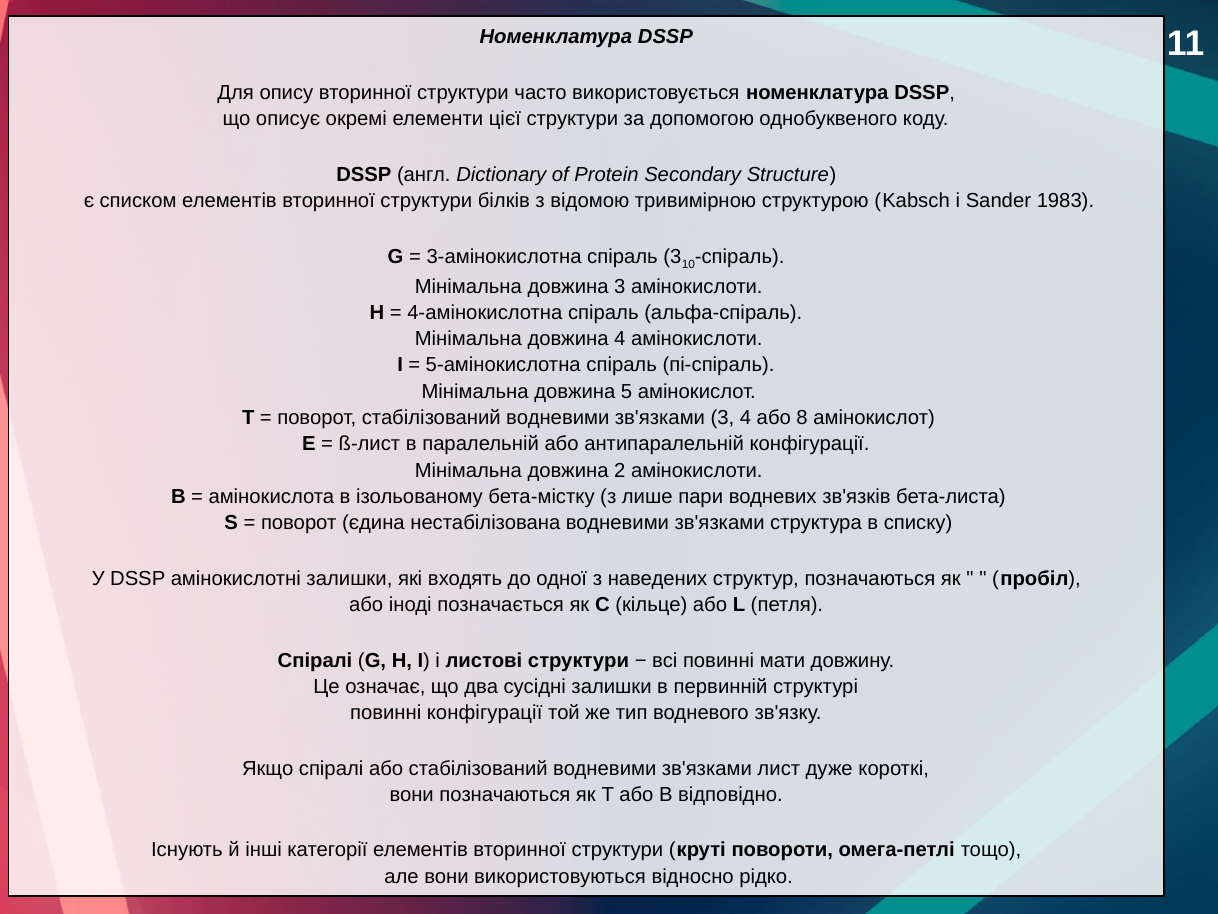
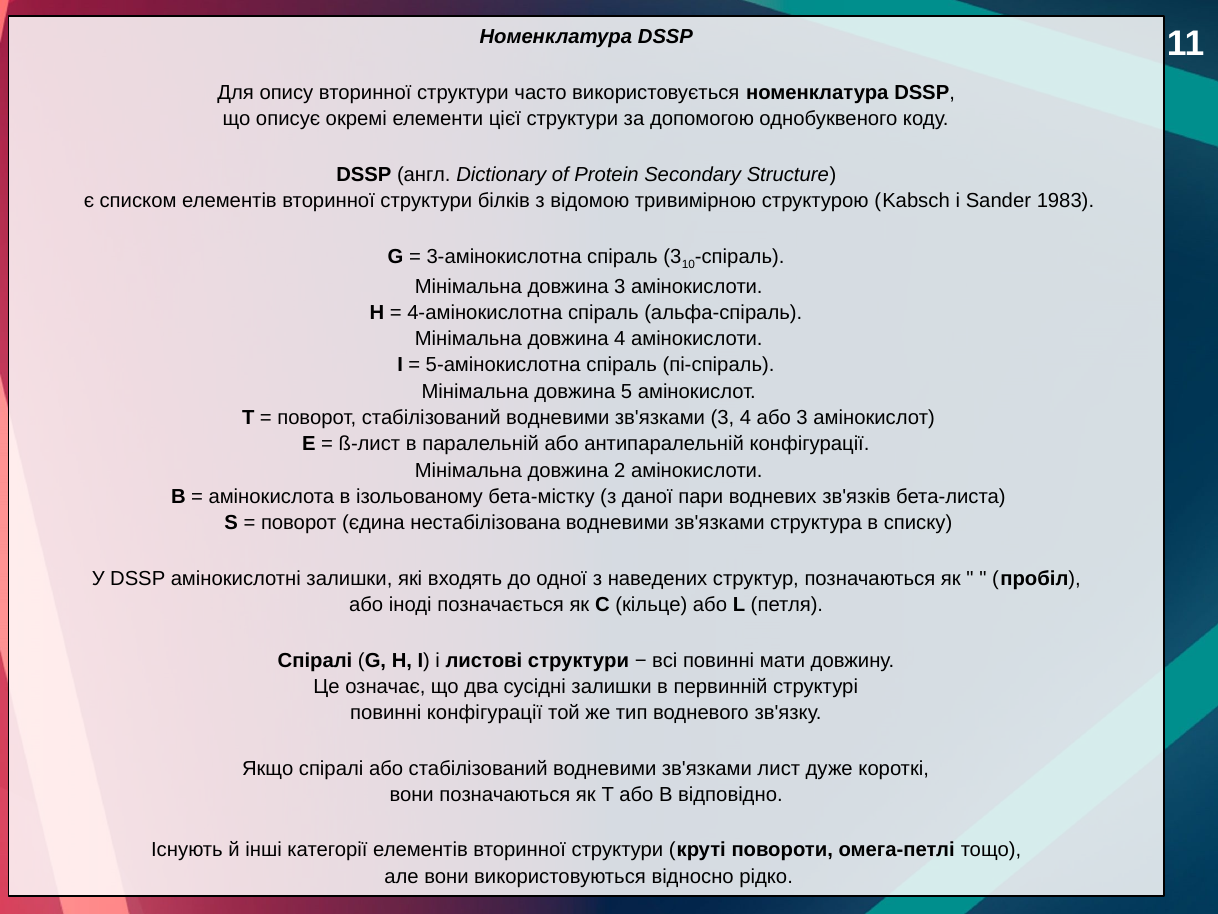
або 8: 8 -> 3
лише: лише -> даної
